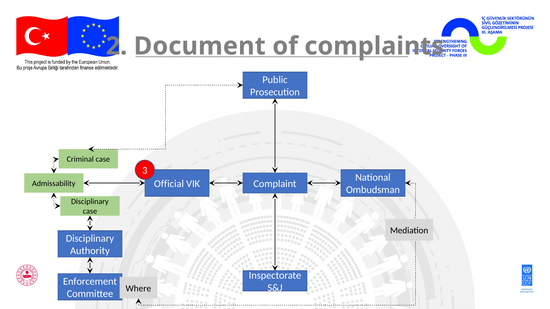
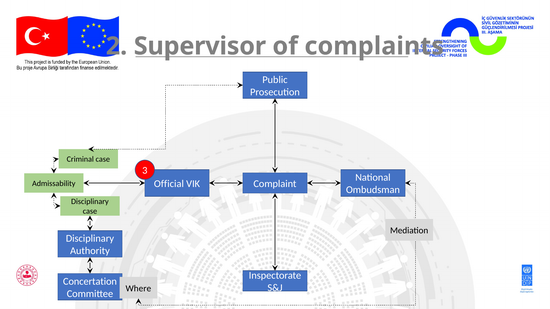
Document: Document -> Supervisor
Enforcement: Enforcement -> Concertation
